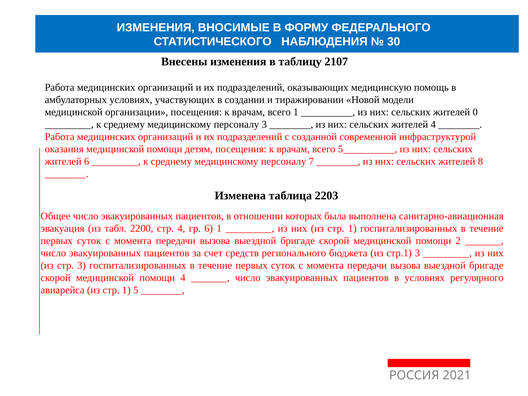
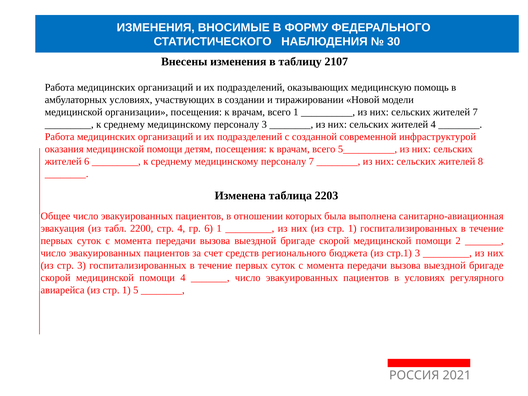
жителей 0: 0 -> 7
